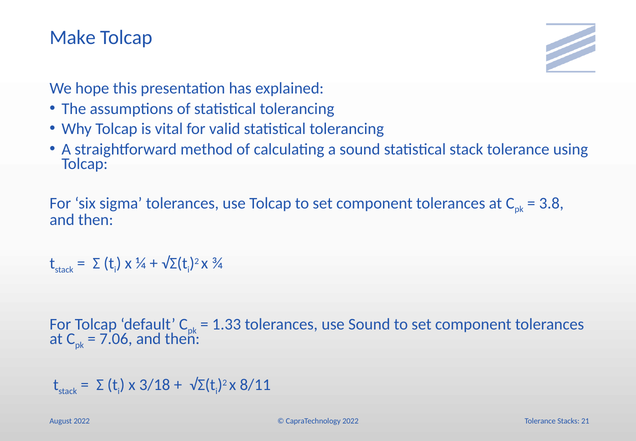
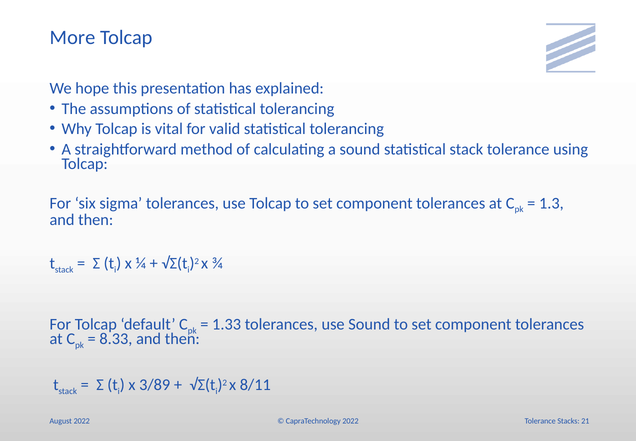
Make: Make -> More
3.8: 3.8 -> 1.3
7.06: 7.06 -> 8.33
3/18: 3/18 -> 3/89
